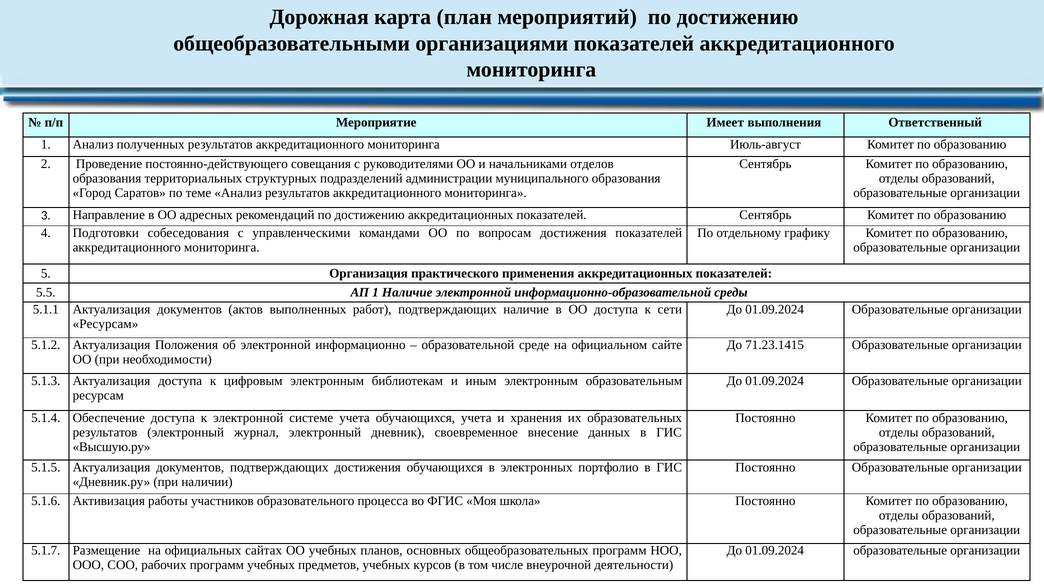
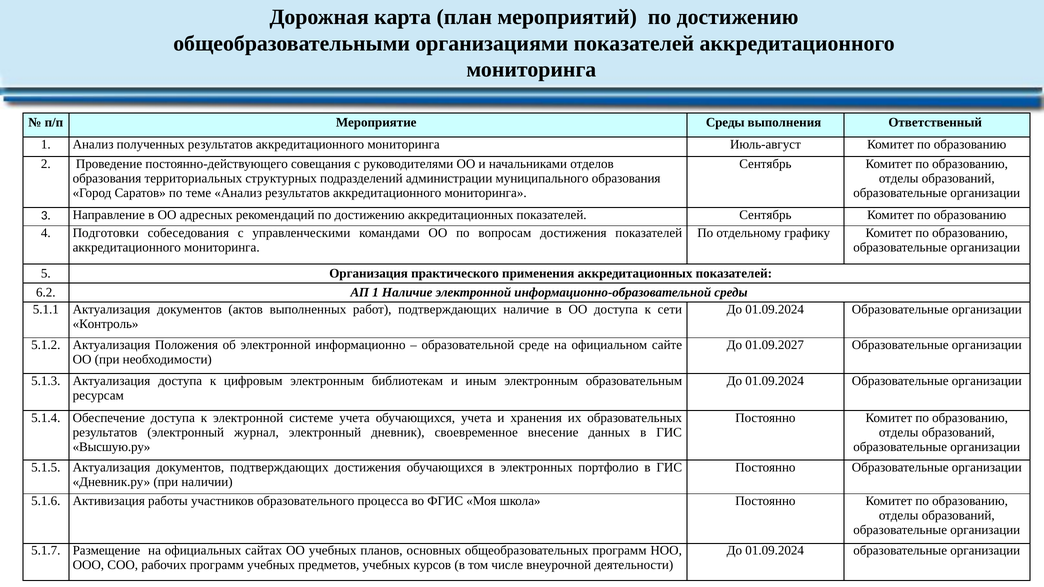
Мероприятие Имеет: Имеет -> Среды
5.5: 5.5 -> 6.2
Ресурсам at (106, 324): Ресурсам -> Контроль
71.23.1415: 71.23.1415 -> 01.09.2027
